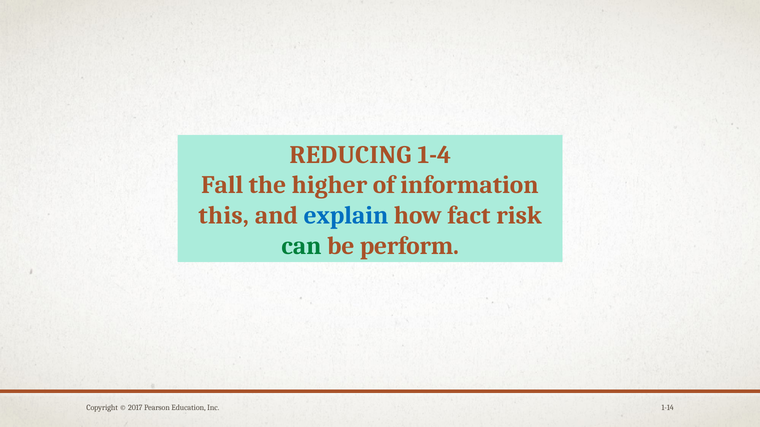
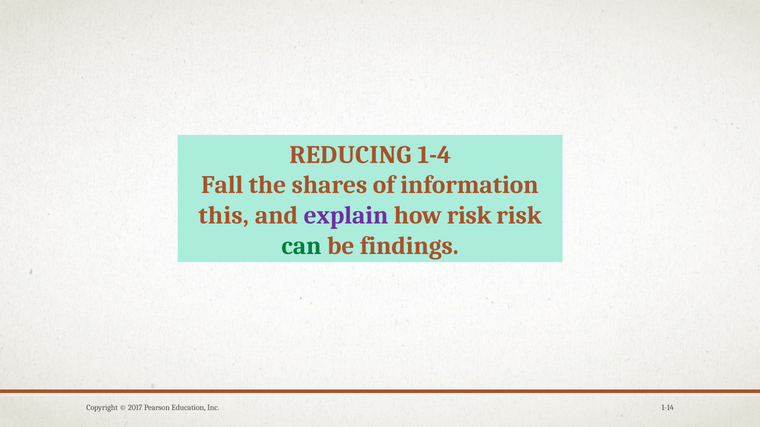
higher: higher -> shares
explain colour: blue -> purple
how fact: fact -> risk
perform: perform -> findings
